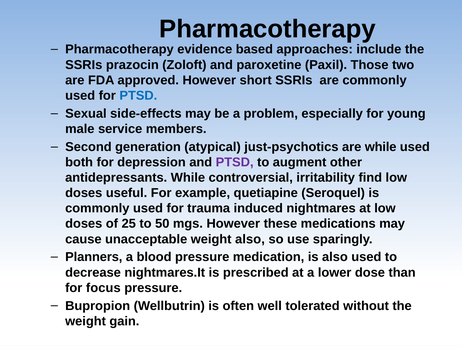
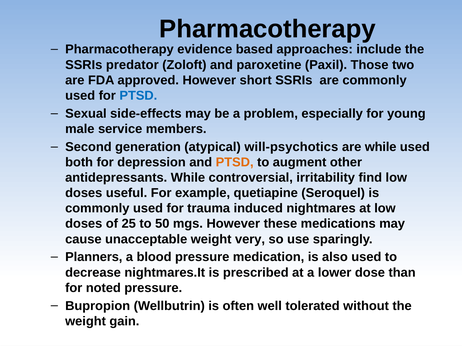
prazocin: prazocin -> predator
just-psychotics: just-psychotics -> will-psychotics
PTSD at (235, 162) colour: purple -> orange
weight also: also -> very
focus: focus -> noted
